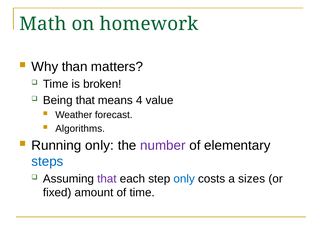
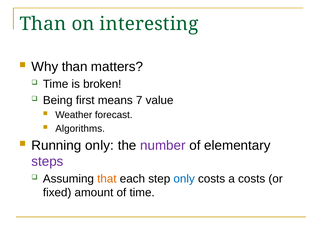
Math at (43, 24): Math -> Than
homework: homework -> interesting
Being that: that -> first
4: 4 -> 7
steps colour: blue -> purple
that at (107, 179) colour: purple -> orange
a sizes: sizes -> costs
